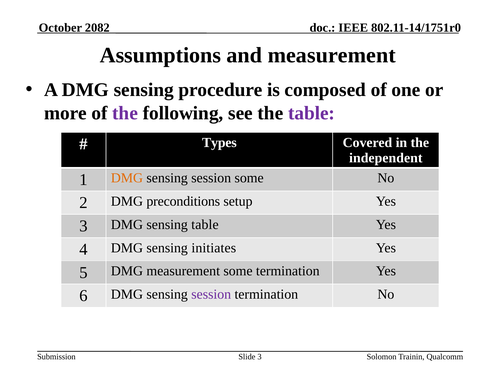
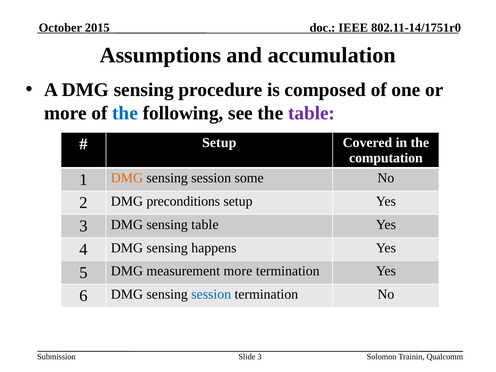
2082: 2082 -> 2015
and measurement: measurement -> accumulation
the at (125, 113) colour: purple -> blue
Types at (219, 143): Types -> Setup
independent: independent -> computation
initiates: initiates -> happens
measurement some: some -> more
session at (211, 294) colour: purple -> blue
